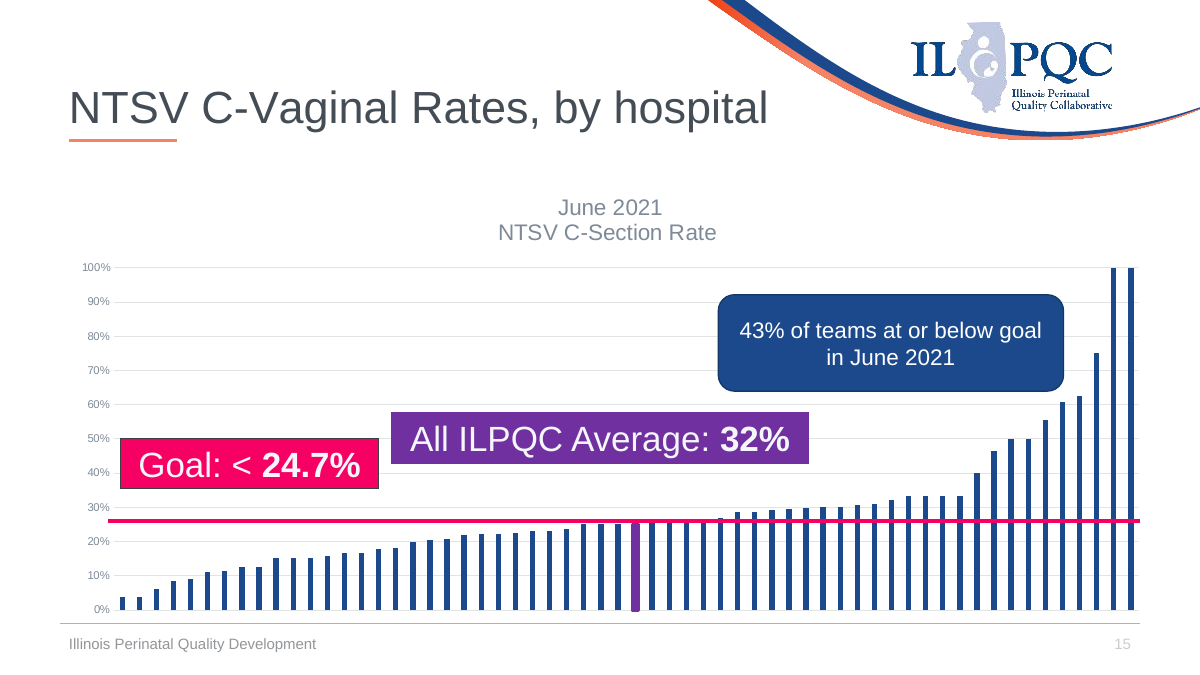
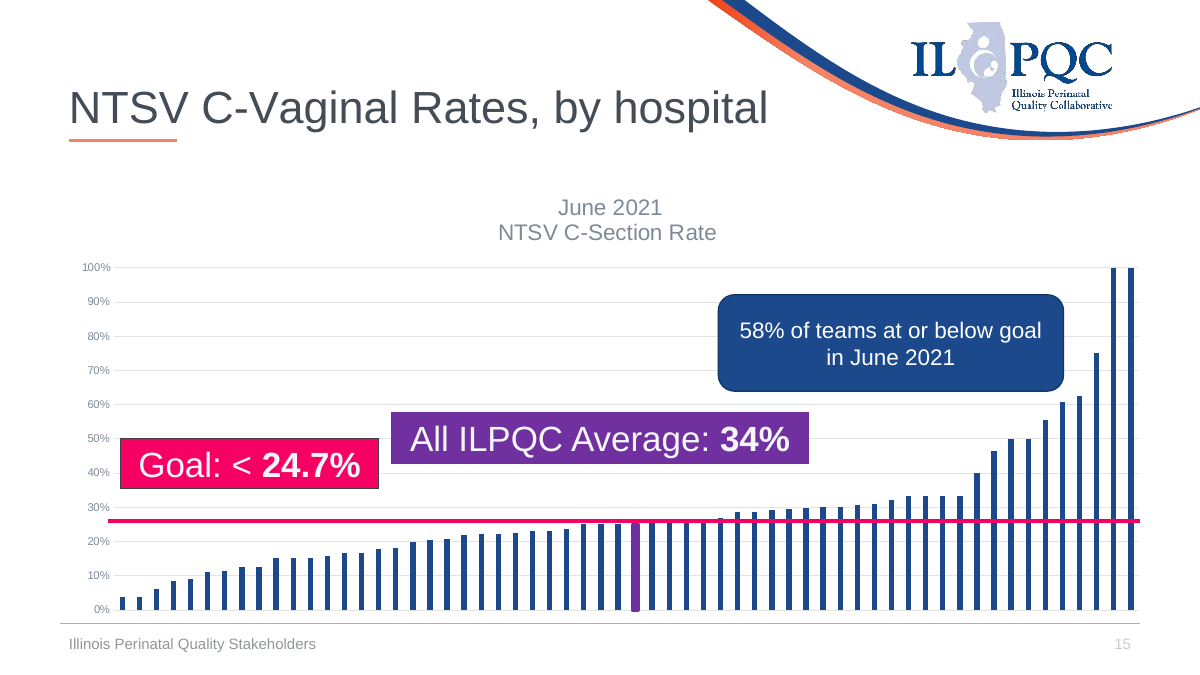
43%: 43% -> 58%
32%: 32% -> 34%
Development: Development -> Stakeholders
